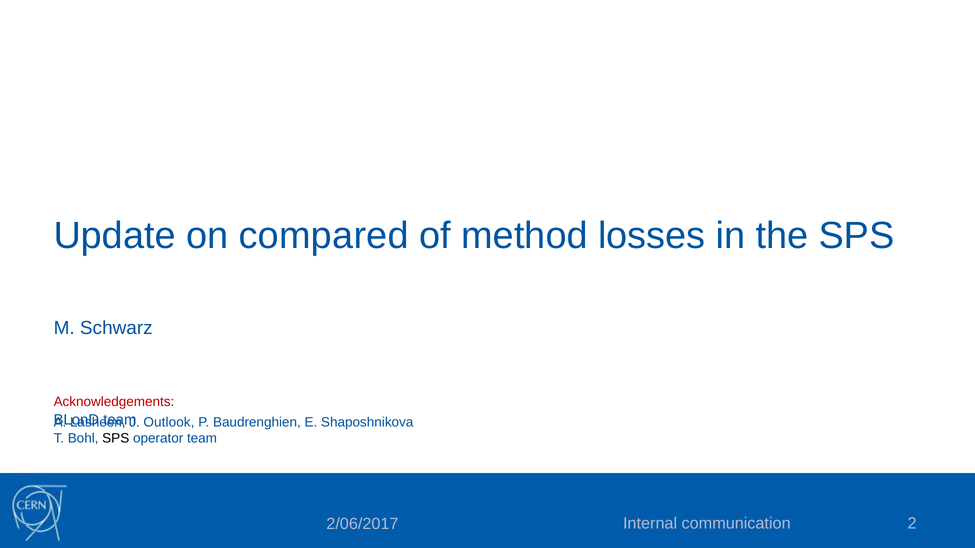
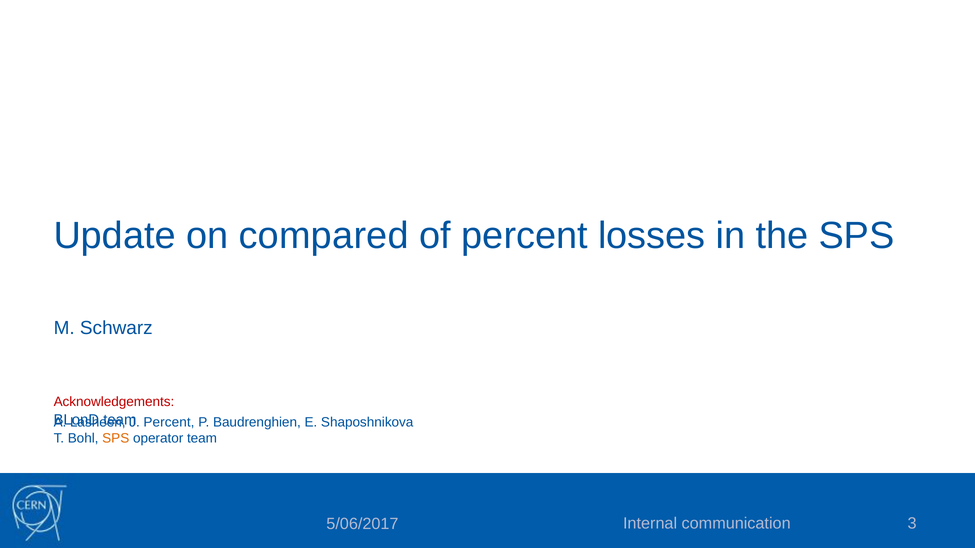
of method: method -> percent
Outlook at (169, 422): Outlook -> Percent
SPS at (116, 439) colour: black -> orange
2: 2 -> 3
2/06/2017: 2/06/2017 -> 5/06/2017
